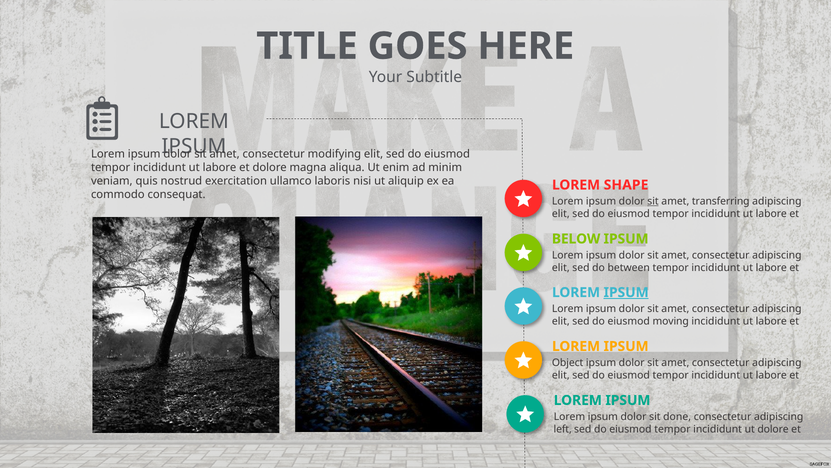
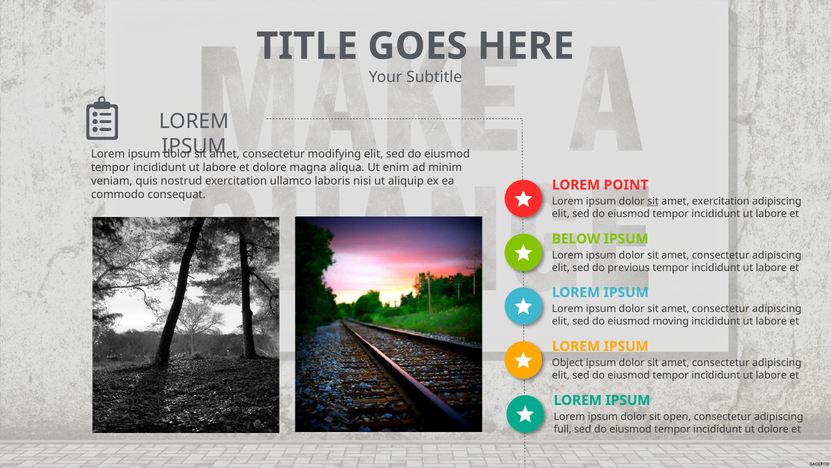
SHAPE: SHAPE -> POINT
amet transferring: transferring -> exercitation
between: between -> previous
IPSUM at (626, 292) underline: present -> none
done: done -> open
left: left -> full
